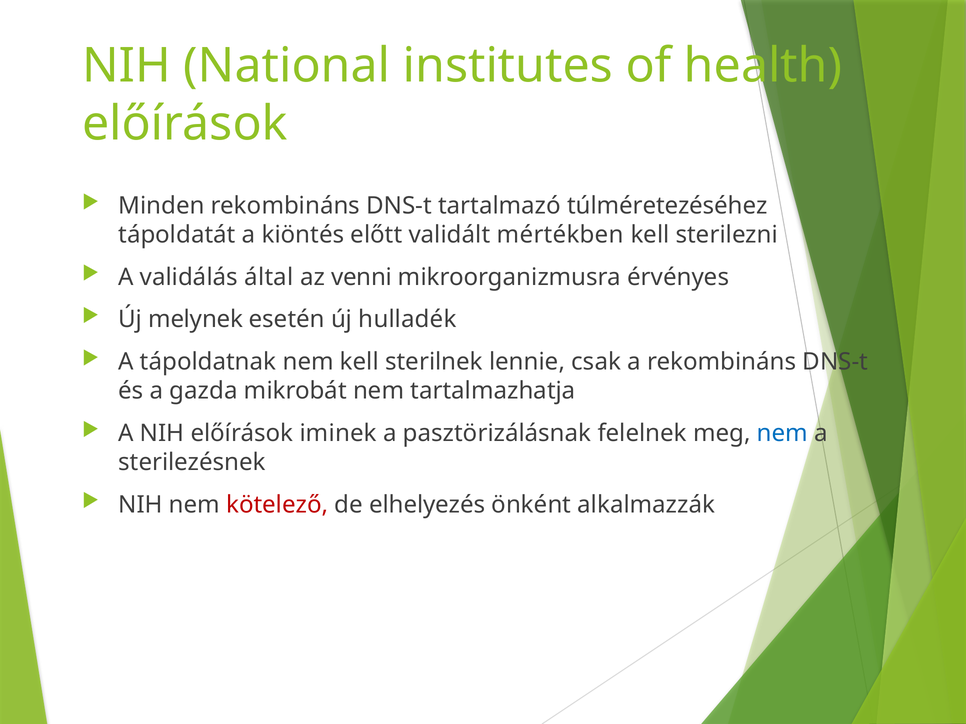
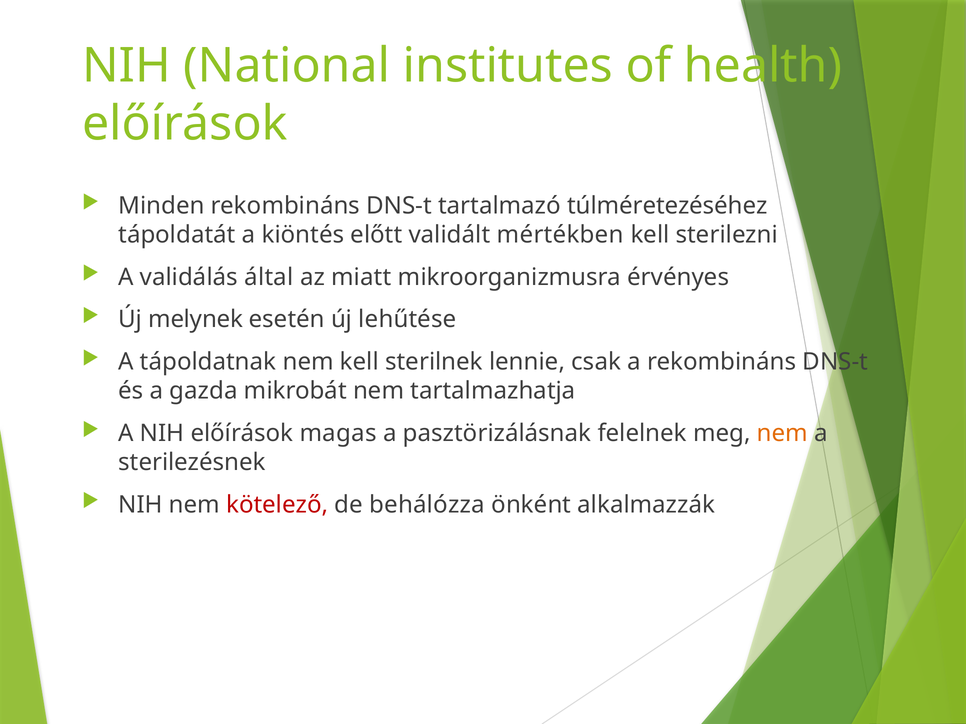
venni: venni -> miatt
hulladék: hulladék -> lehűtése
iminek: iminek -> magas
nem at (783, 434) colour: blue -> orange
elhelyezés: elhelyezés -> behálózza
